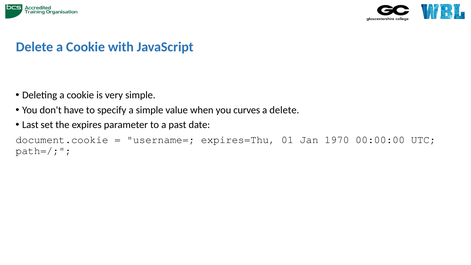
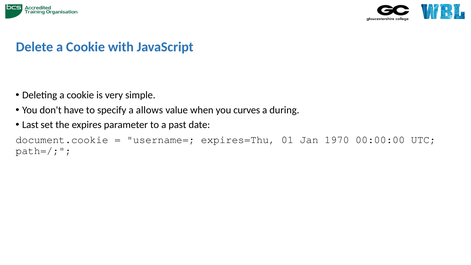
a simple: simple -> allows
a delete: delete -> during
